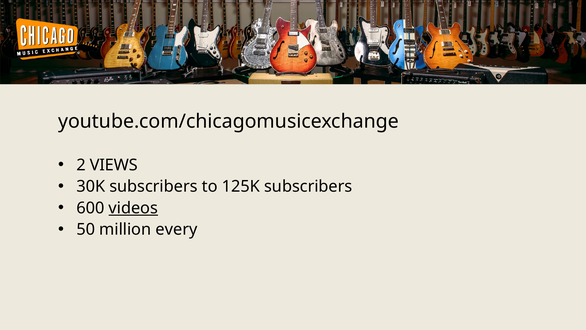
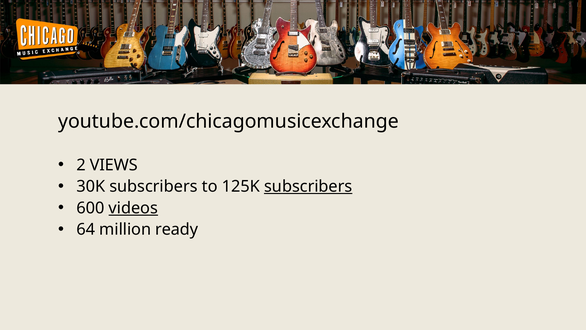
subscribers at (308, 186) underline: none -> present
50: 50 -> 64
every: every -> ready
